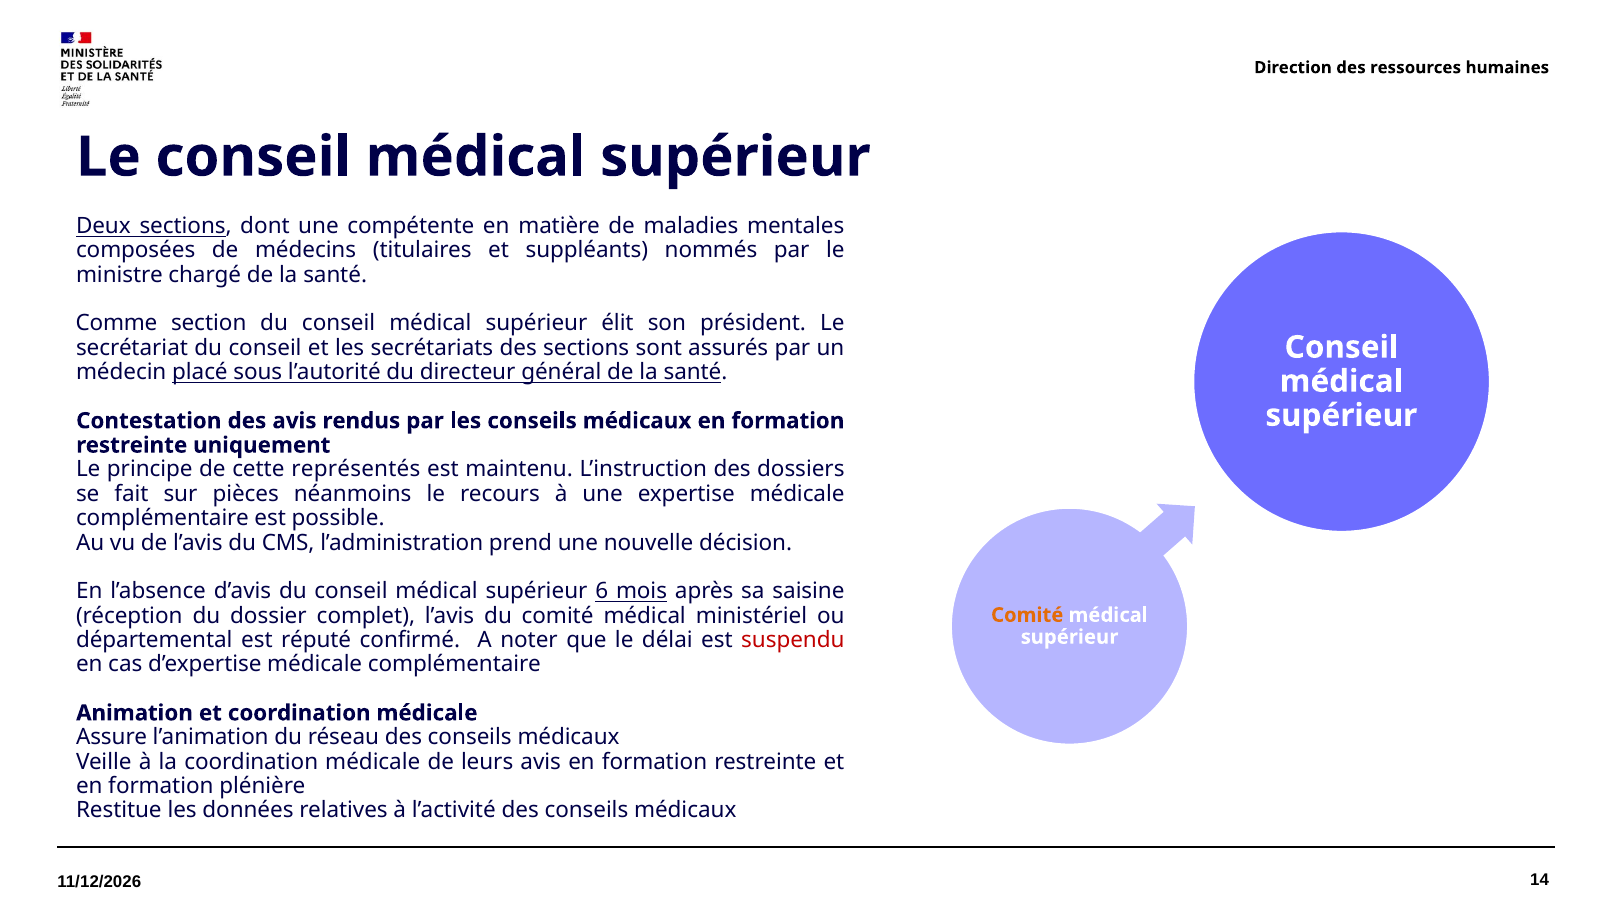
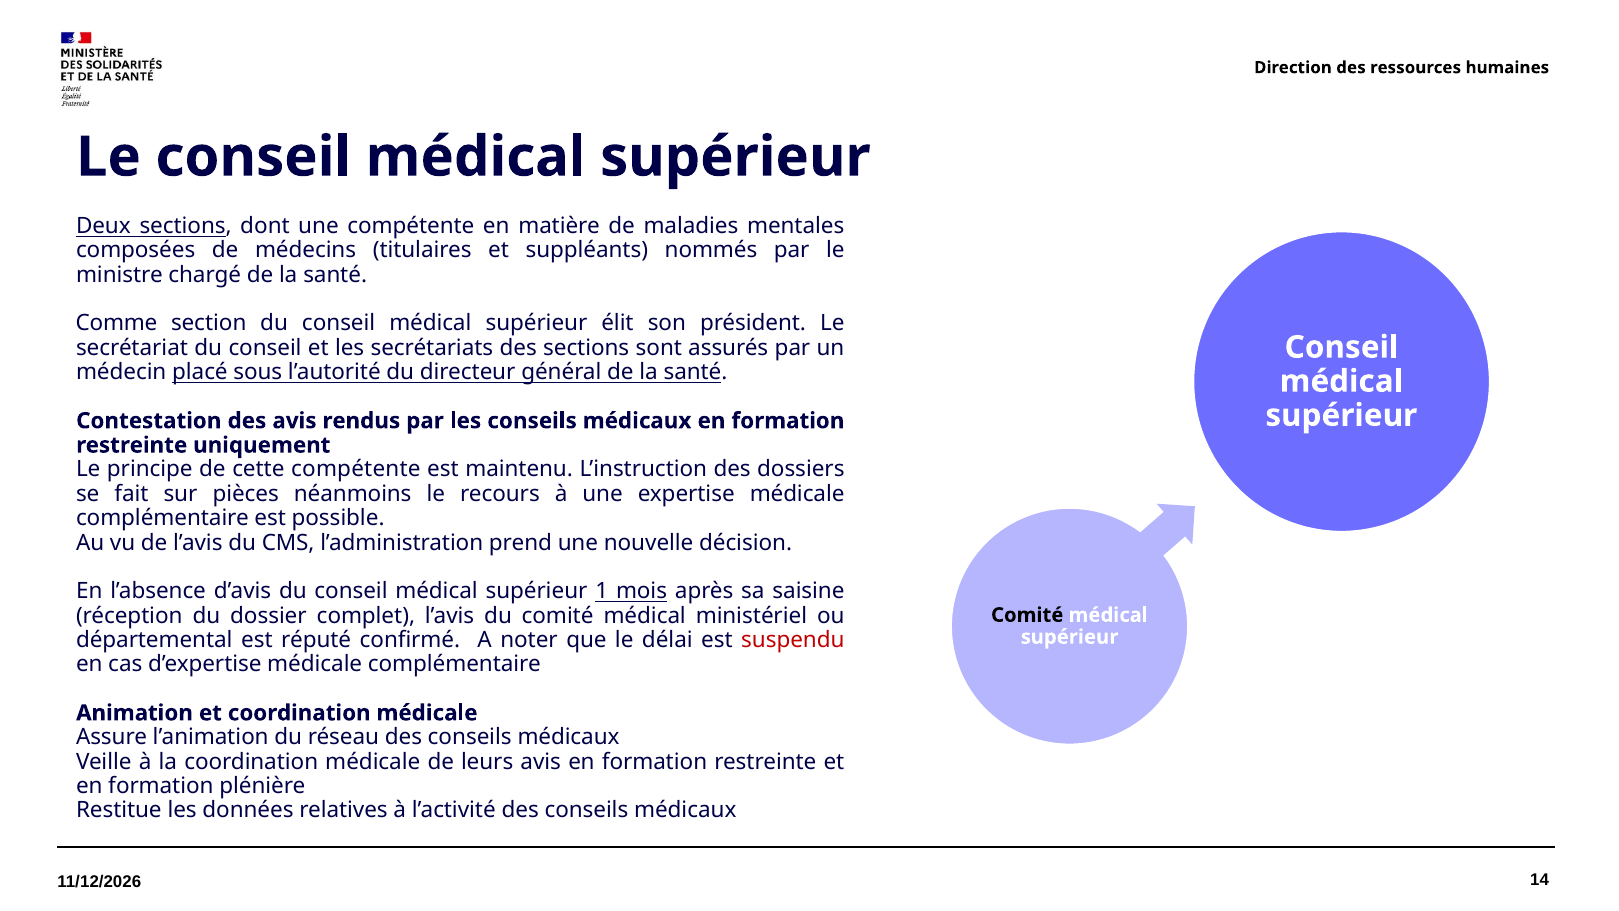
cette représentés: représentés -> compétente
6: 6 -> 1
Comité at (1027, 615) colour: orange -> black
